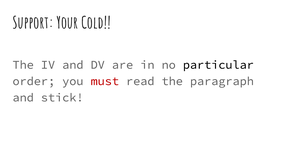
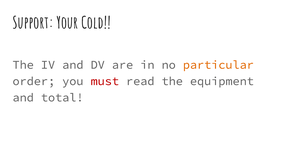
particular colour: black -> orange
paragraph: paragraph -> equipment
stick: stick -> total
